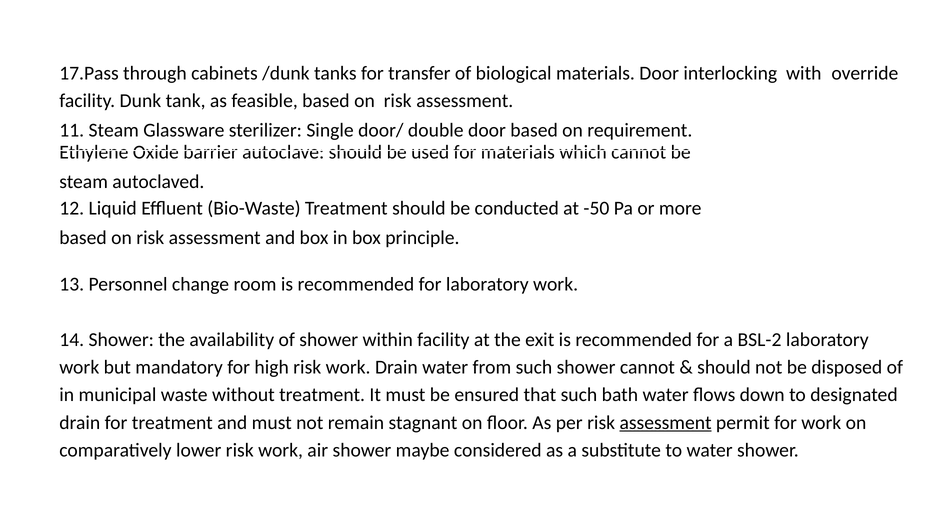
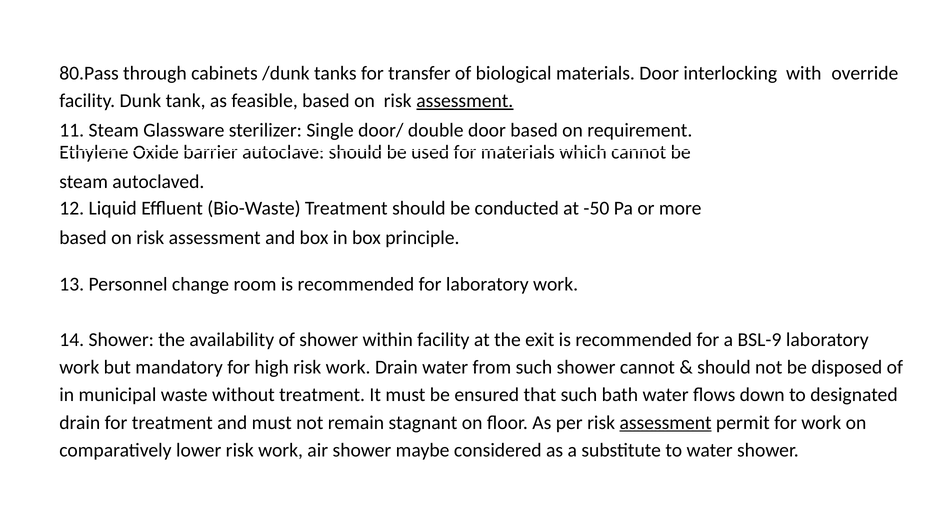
17.Pass: 17.Pass -> 80.Pass
assessment at (465, 101) underline: none -> present
BSL-2: BSL-2 -> BSL-9
